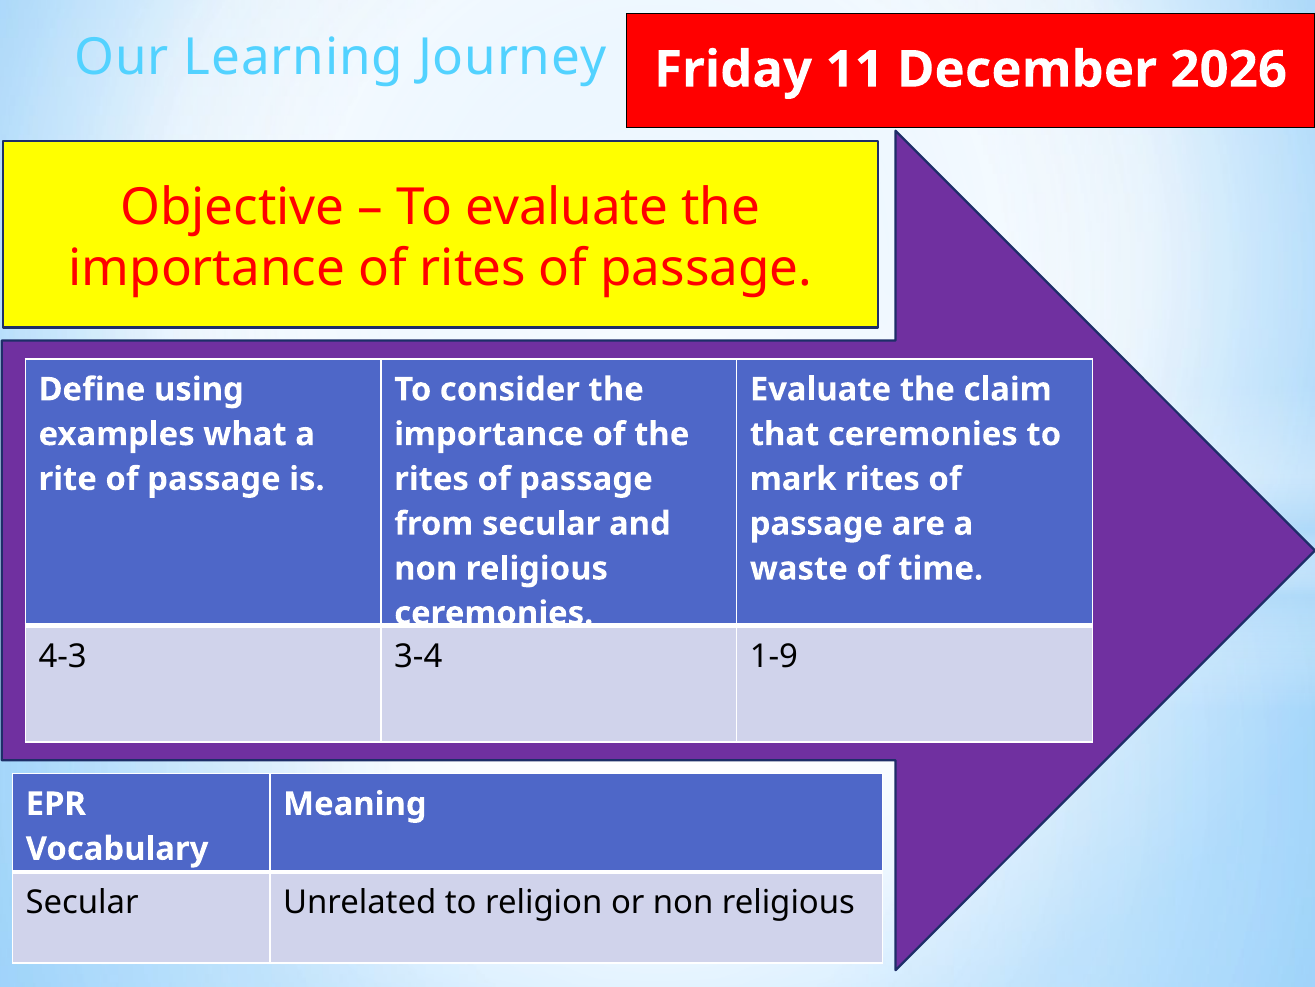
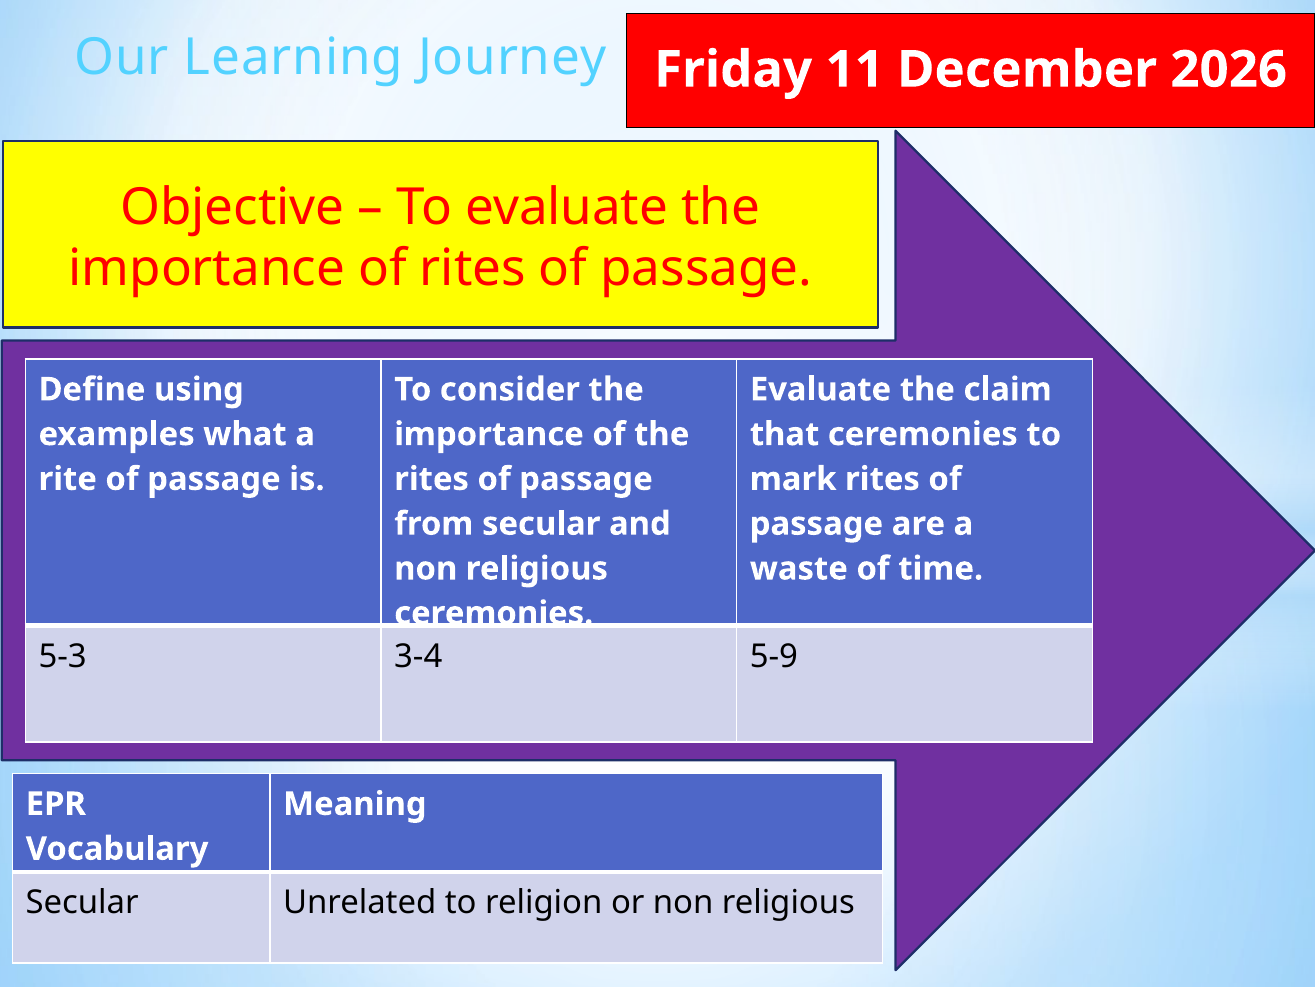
4-3: 4-3 -> 5-3
1-9: 1-9 -> 5-9
